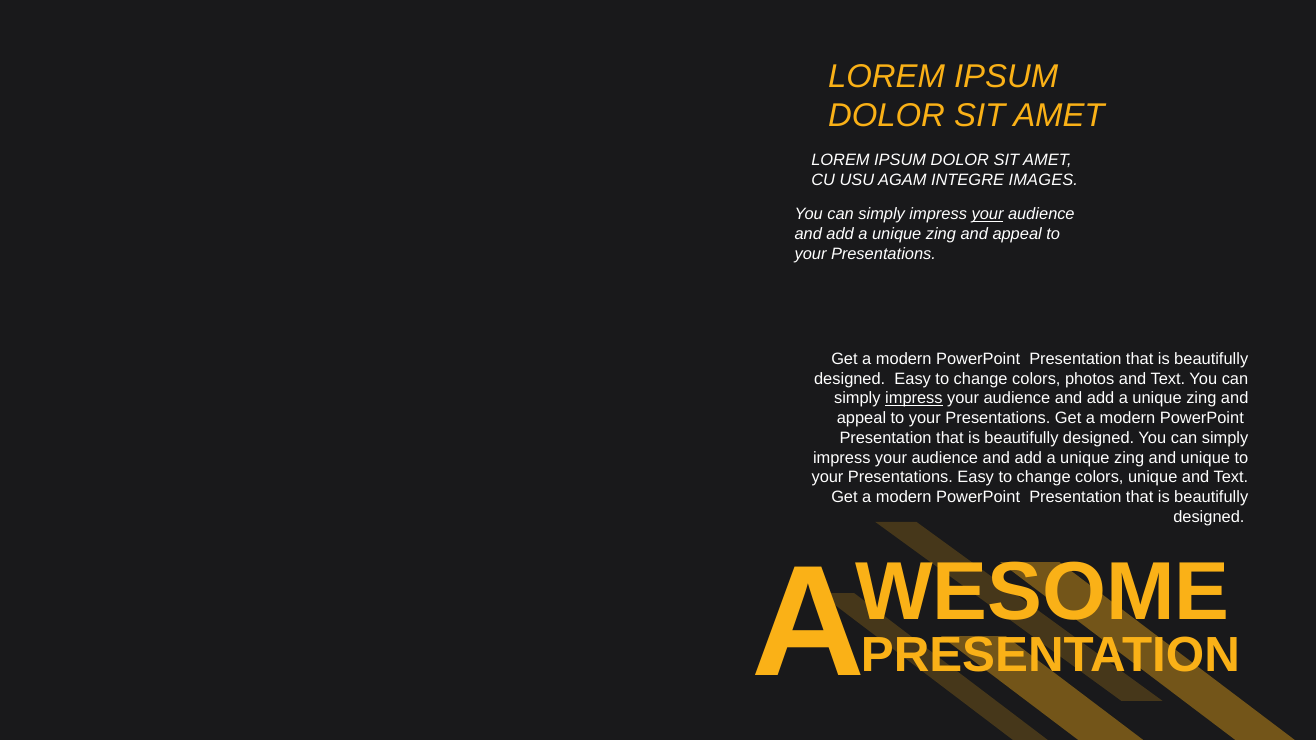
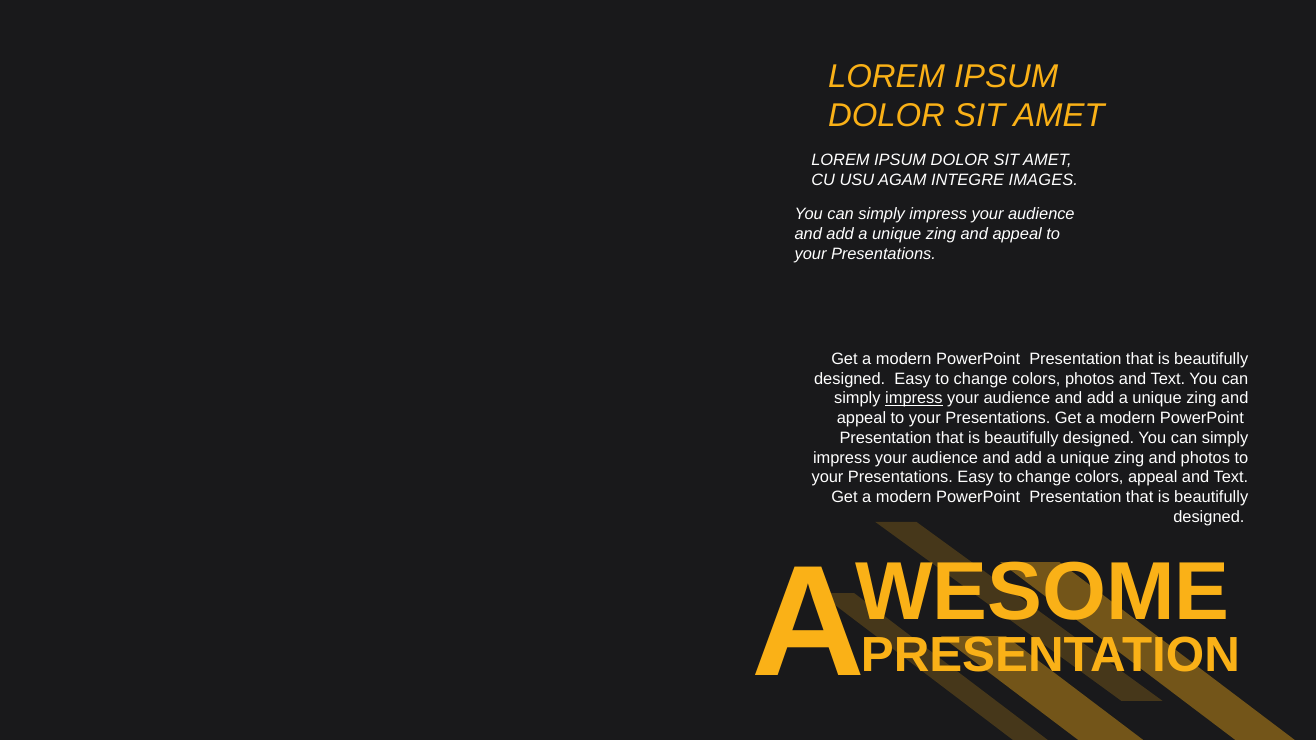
your at (988, 215) underline: present -> none
and unique: unique -> photos
colors unique: unique -> appeal
